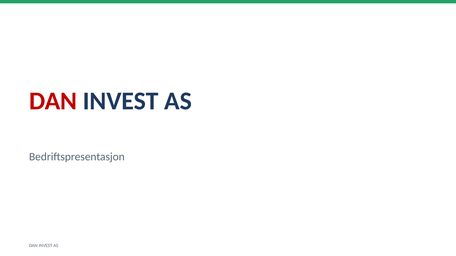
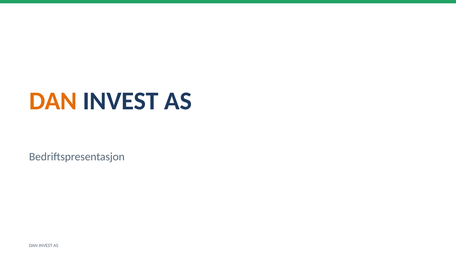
DAN at (53, 101) colour: red -> orange
